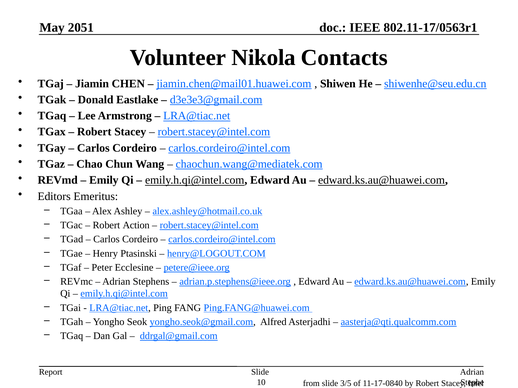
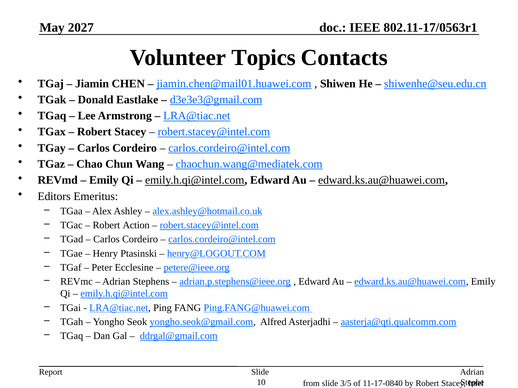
2051: 2051 -> 2027
Nikola: Nikola -> Topics
